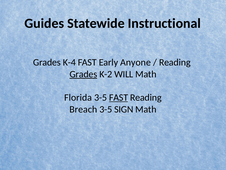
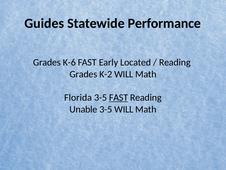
Instructional: Instructional -> Performance
K-4: K-4 -> K-6
Anyone: Anyone -> Located
Grades at (83, 74) underline: present -> none
Breach: Breach -> Unable
3-5 SIGN: SIGN -> WILL
